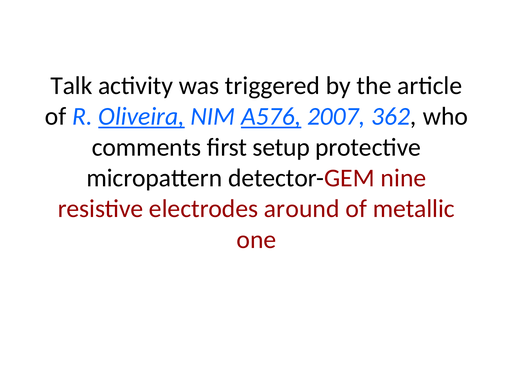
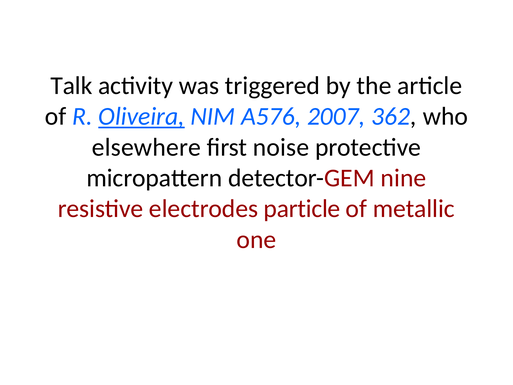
A576 underline: present -> none
comments: comments -> elsewhere
setup: setup -> noise
around: around -> particle
